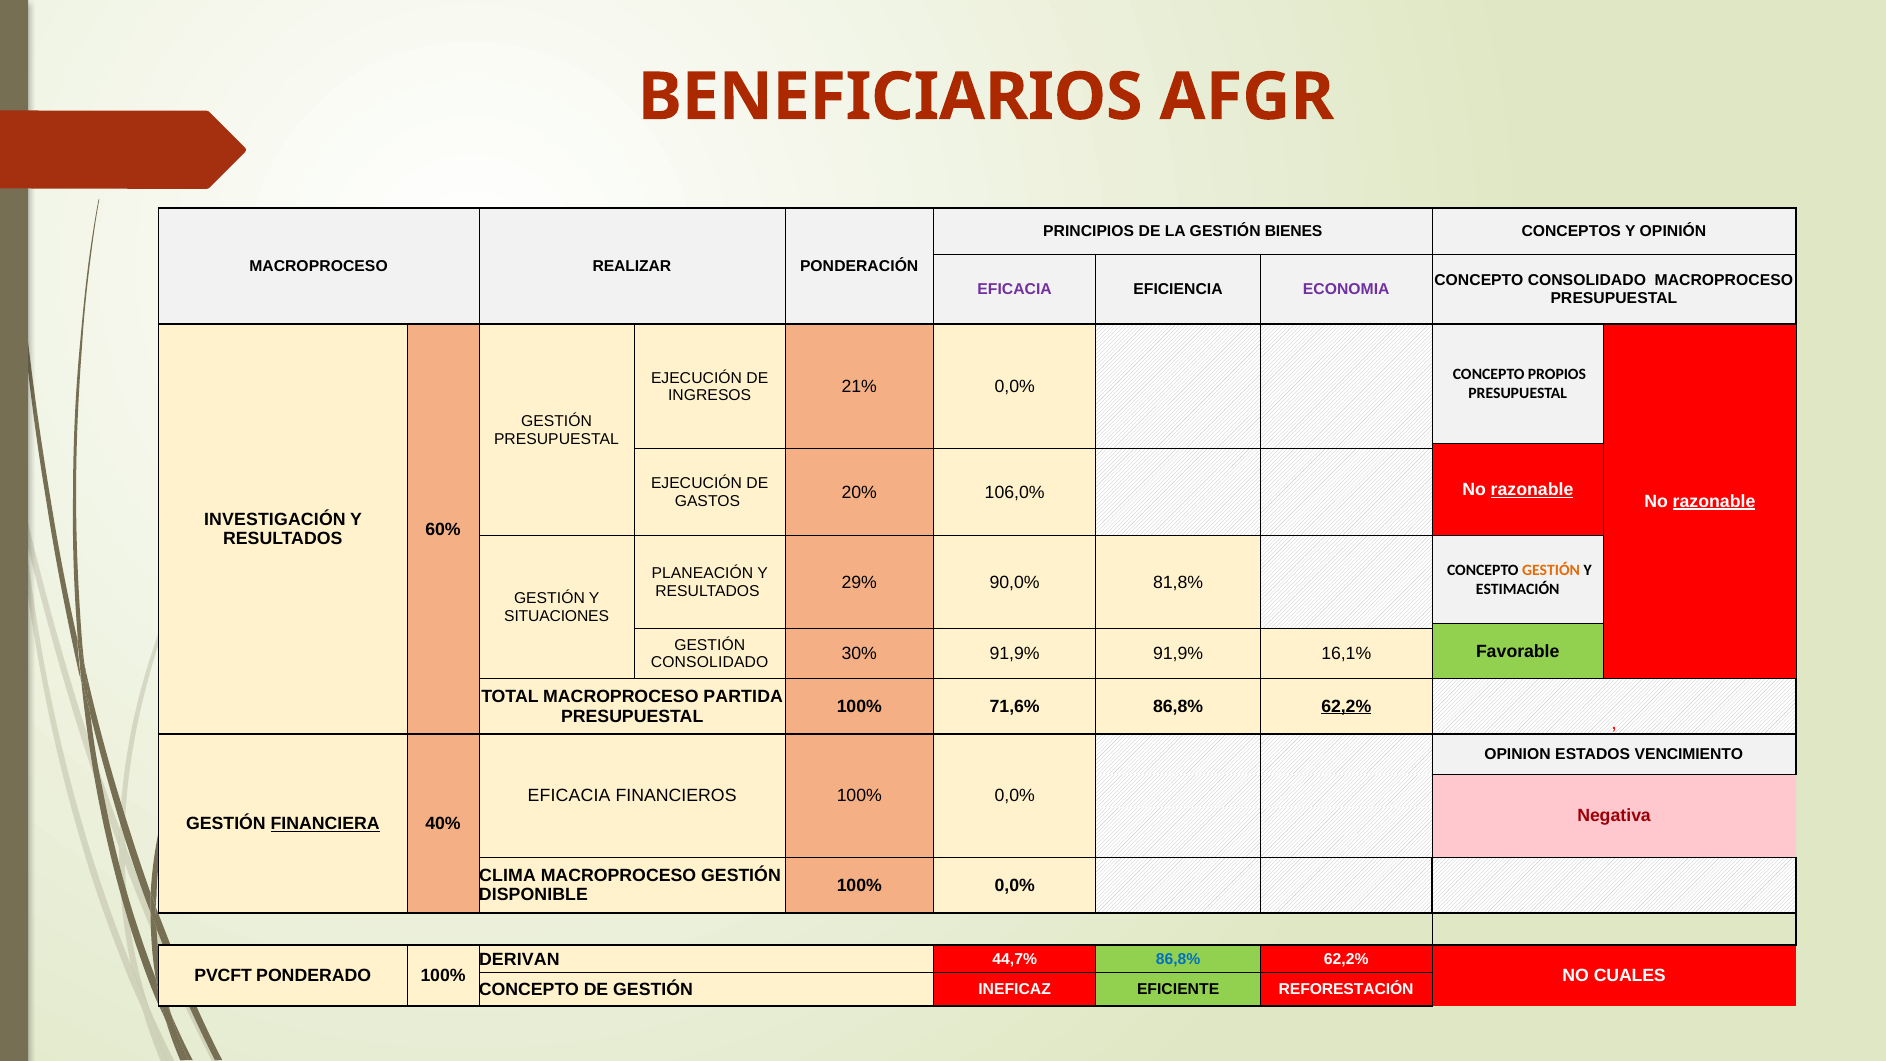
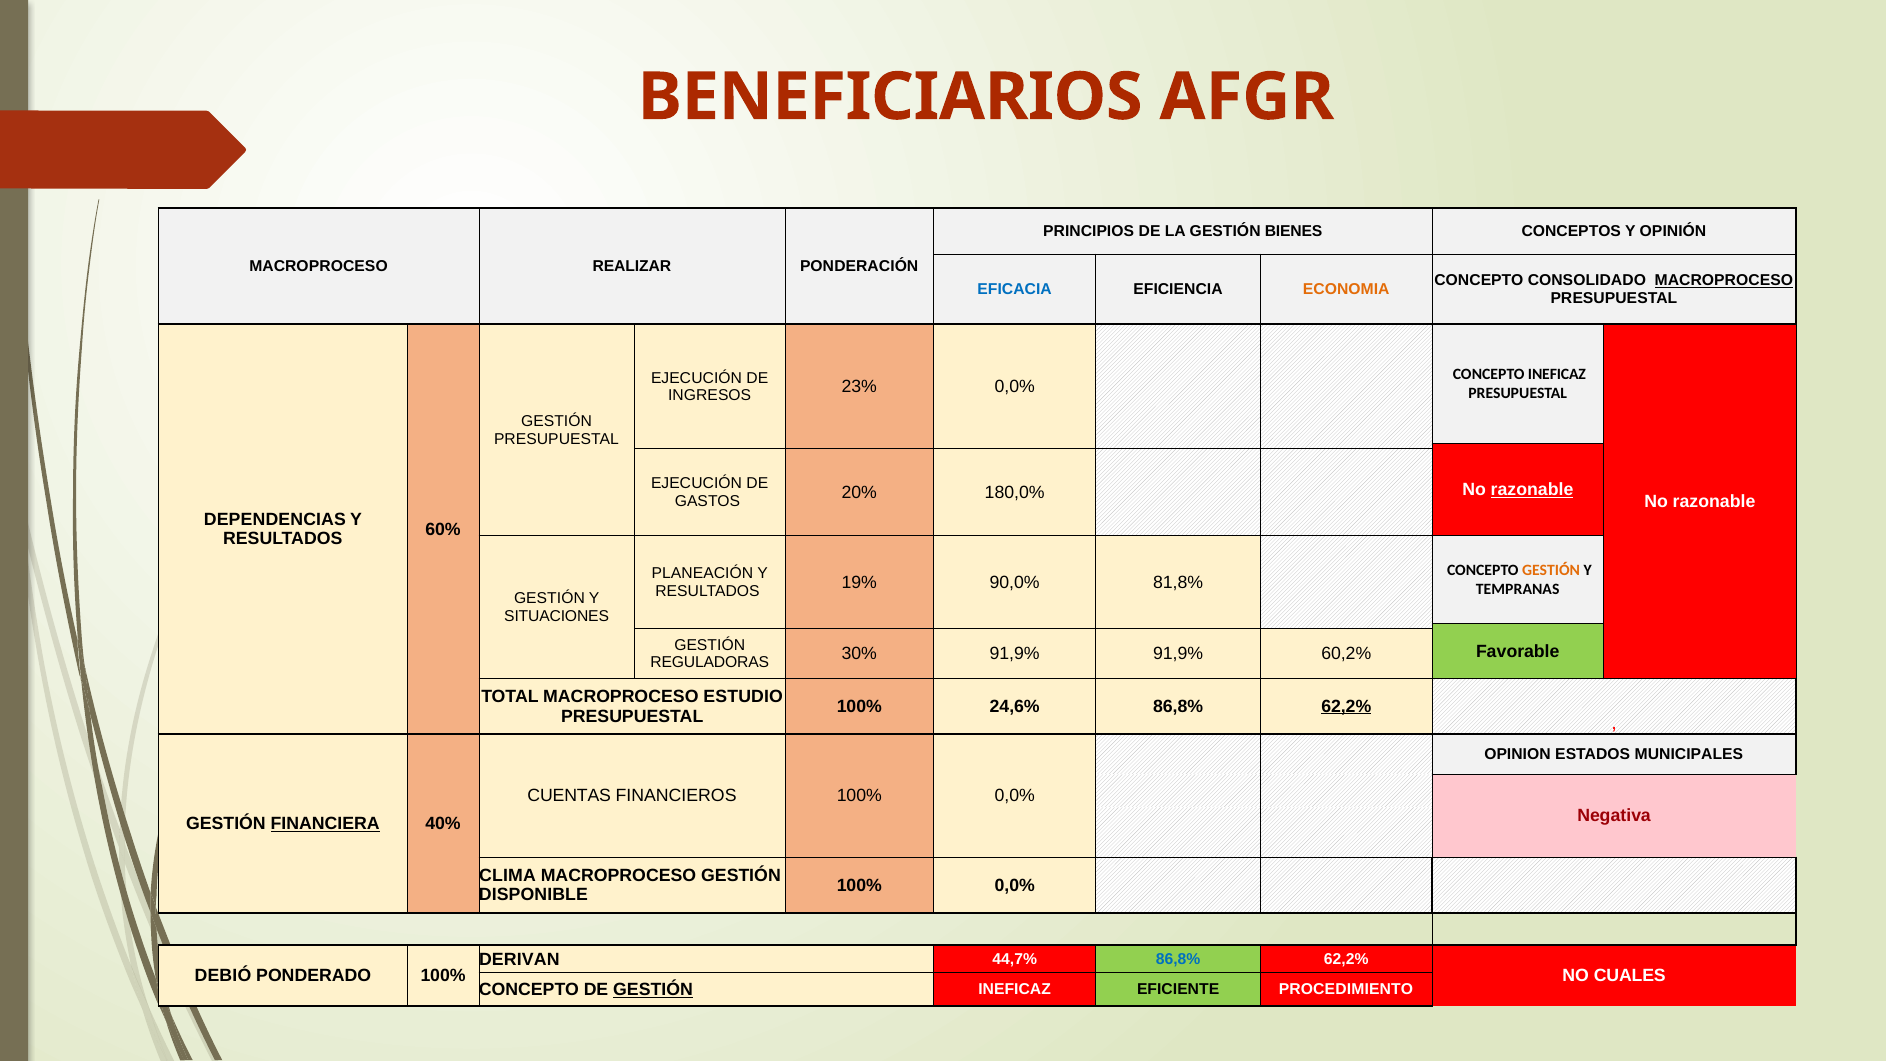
MACROPROCESO at (1724, 280) underline: none -> present
EFICACIA at (1015, 289) colour: purple -> blue
ECONOMIA colour: purple -> orange
CONCEPTO PROPIOS: PROPIOS -> INEFICAZ
21%: 21% -> 23%
razonable at (1714, 501) underline: present -> none
106,0%: 106,0% -> 180,0%
INVESTIGACIÓN: INVESTIGACIÓN -> DEPENDENCIAS
ESTIMACIÓN: ESTIMACIÓN -> TEMPRANAS
29%: 29% -> 19%
CONSOLIDADO at (710, 663): CONSOLIDADO -> REGULADORAS
16,1%: 16,1% -> 60,2%
PARTIDA: PARTIDA -> ESTUDIO
71,6%: 71,6% -> 24,6%
VENCIMIENTO: VENCIMIENTO -> MUNICIPALES
EFICACIA at (569, 796): EFICACIA -> CUENTAS
PVCFT: PVCFT -> DEBIÓ
GESTIÓN at (653, 990) underline: none -> present
REFORESTACIÓN: REFORESTACIÓN -> PROCEDIMIENTO
